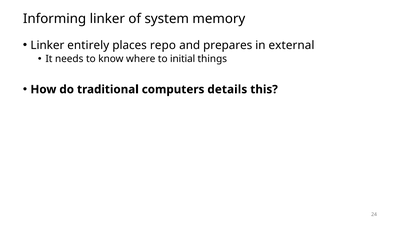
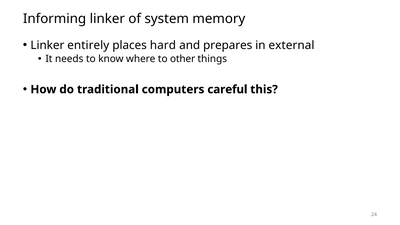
repo: repo -> hard
initial: initial -> other
details: details -> careful
